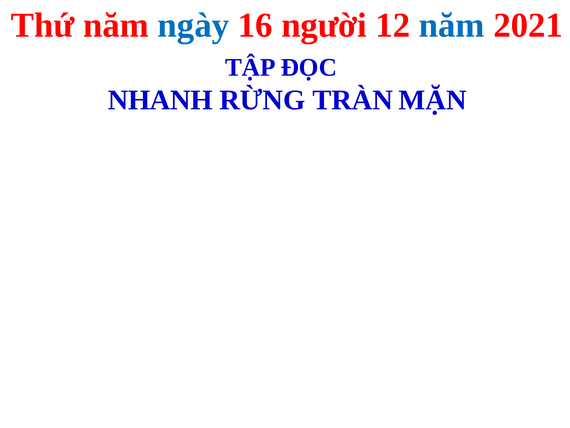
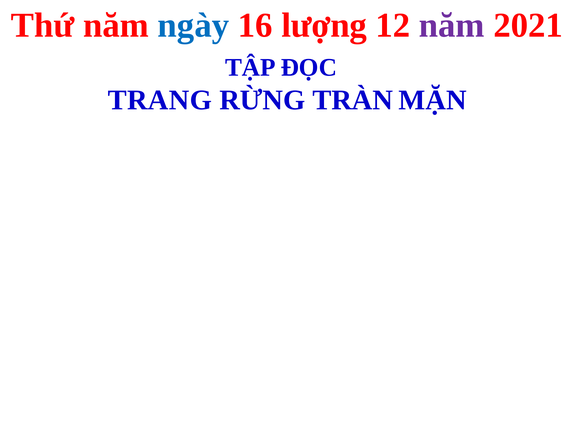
người: người -> lượng
năm at (452, 25) colour: blue -> purple
NHANH: NHANH -> TRANG
